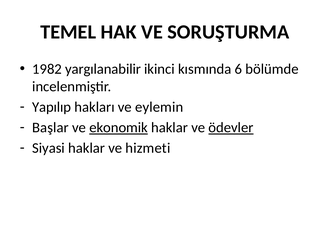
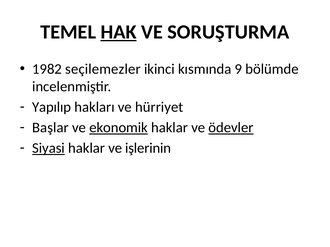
HAK underline: none -> present
yargılanabilir: yargılanabilir -> seçilemezler
6: 6 -> 9
eylemin: eylemin -> hürriyet
Siyasi underline: none -> present
hizmeti: hizmeti -> işlerinin
